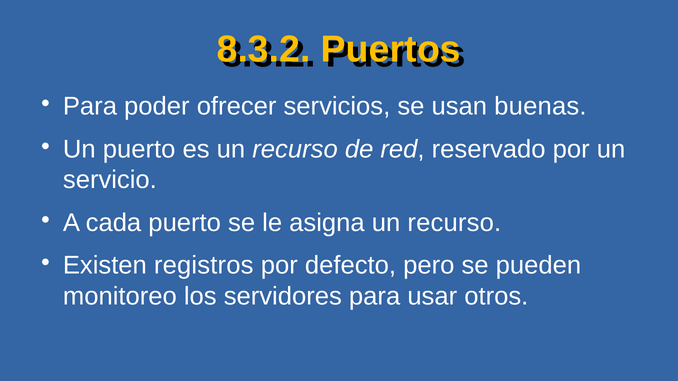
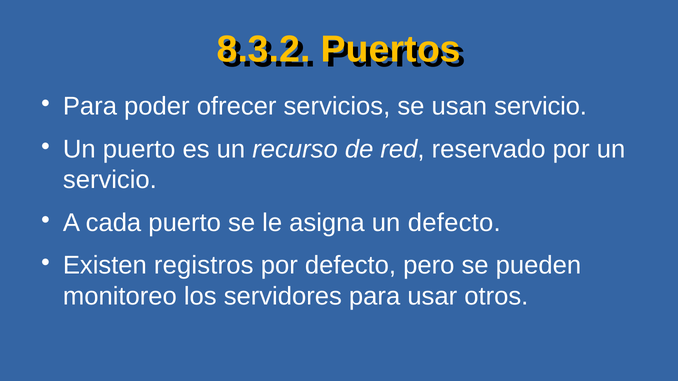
usan buenas: buenas -> servicio
asigna un recurso: recurso -> defecto
